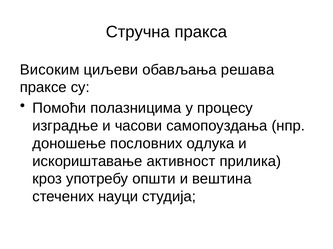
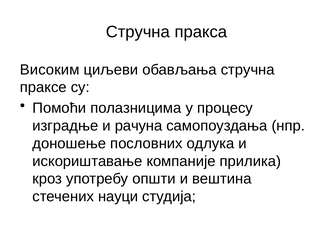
обављања решава: решава -> стручна
часови: часови -> рачуна
активност: активност -> компаније
